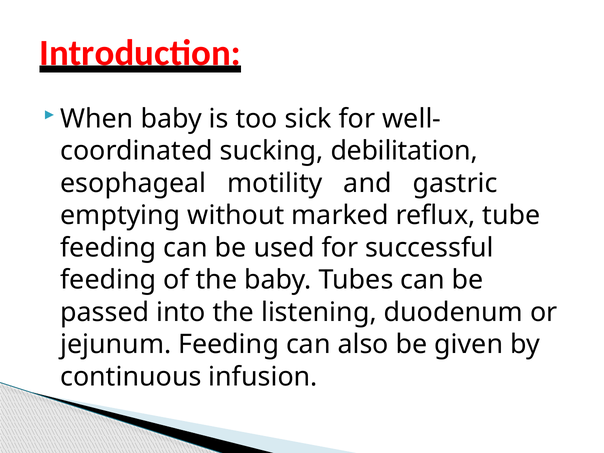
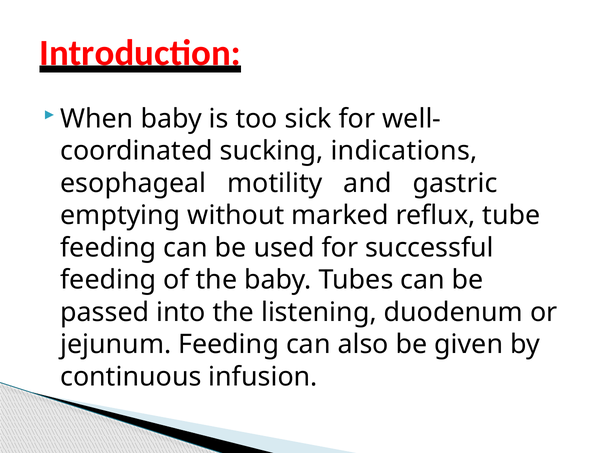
debilitation: debilitation -> indications
